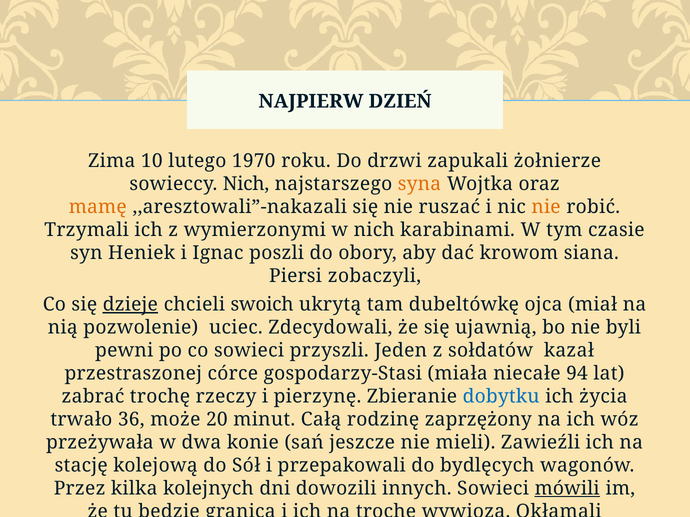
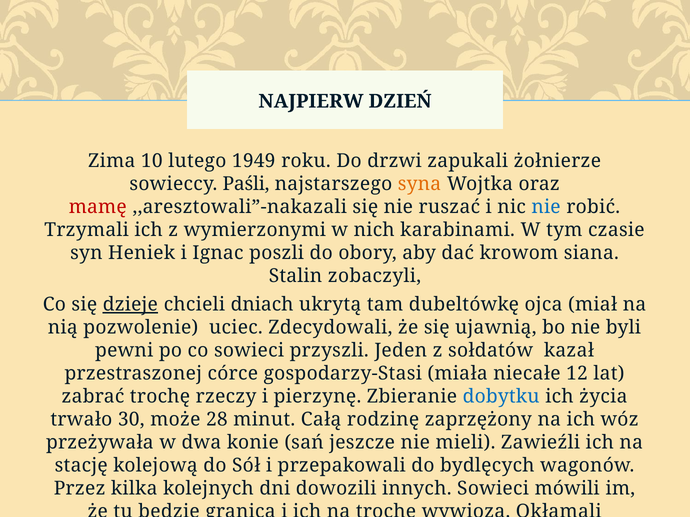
1970: 1970 -> 1949
sowieccy Nich: Nich -> Paśli
mamę colour: orange -> red
nie at (546, 207) colour: orange -> blue
Piersi: Piersi -> Stalin
swoich: swoich -> dniach
94: 94 -> 12
36: 36 -> 30
20: 20 -> 28
mówili underline: present -> none
